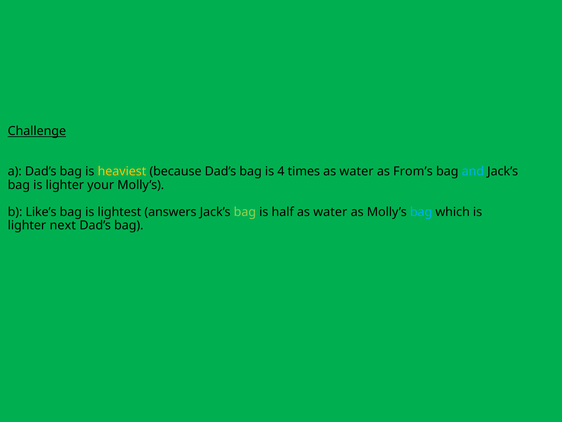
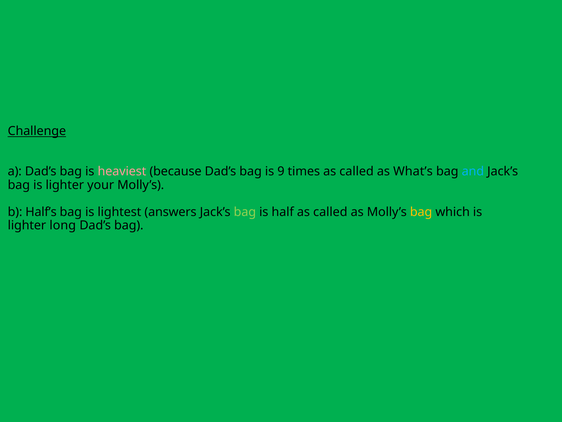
heaviest colour: yellow -> pink
4: 4 -> 9
times as water: water -> called
From’s: From’s -> What’s
Like’s: Like’s -> Half’s
half as water: water -> called
bag at (421, 212) colour: light blue -> yellow
next: next -> long
